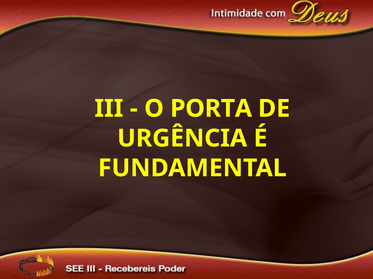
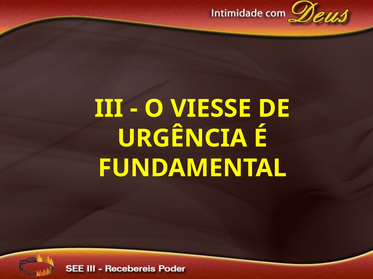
PORTA: PORTA -> VIESSE
